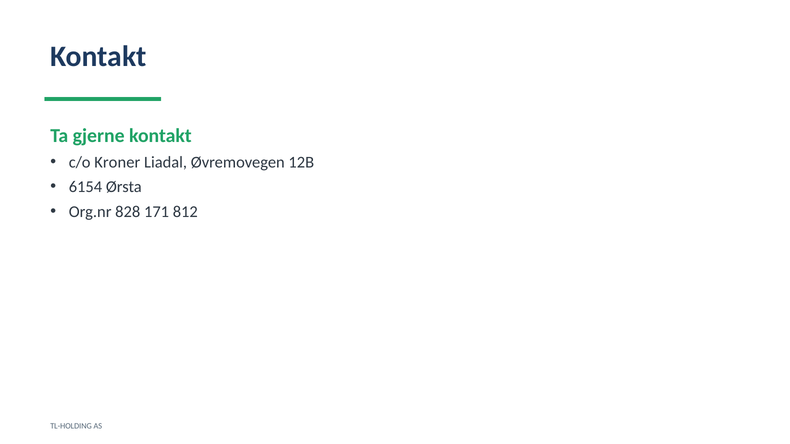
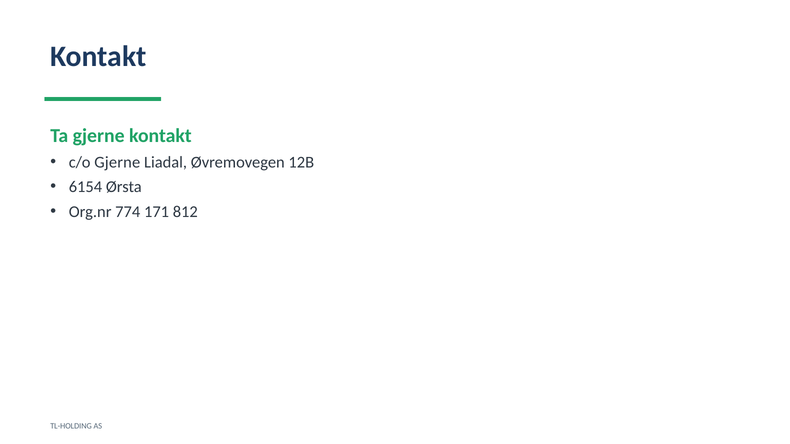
c/o Kroner: Kroner -> Gjerne
828: 828 -> 774
